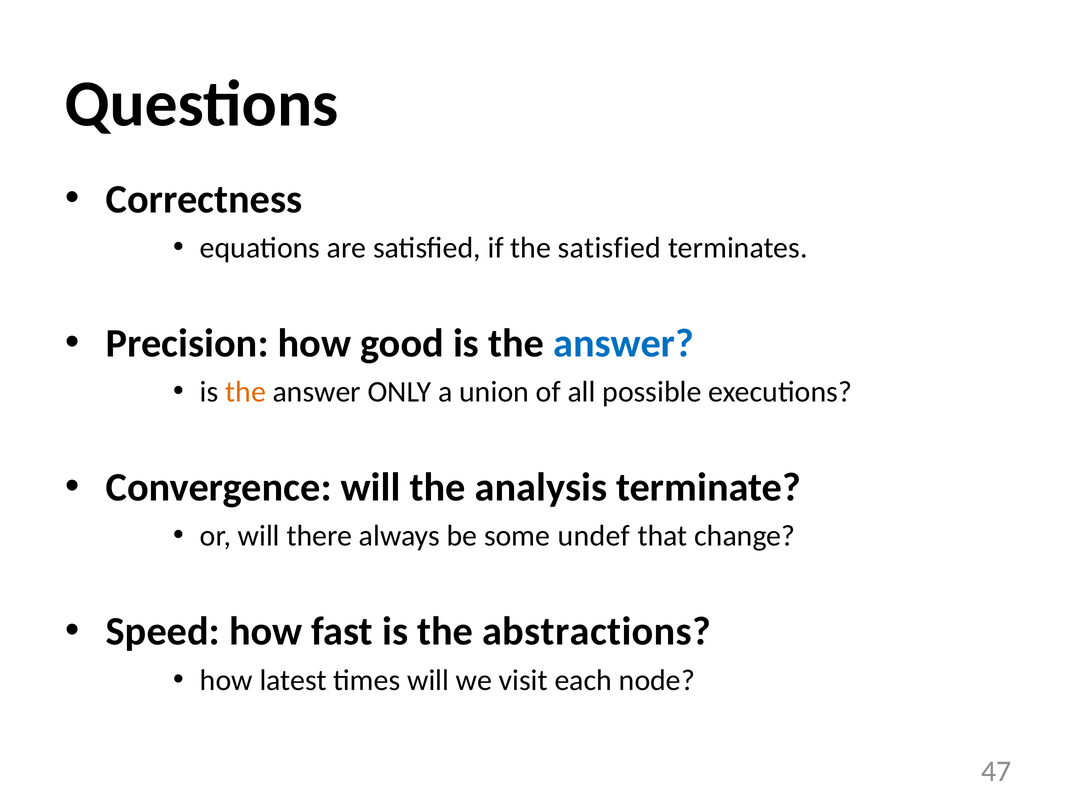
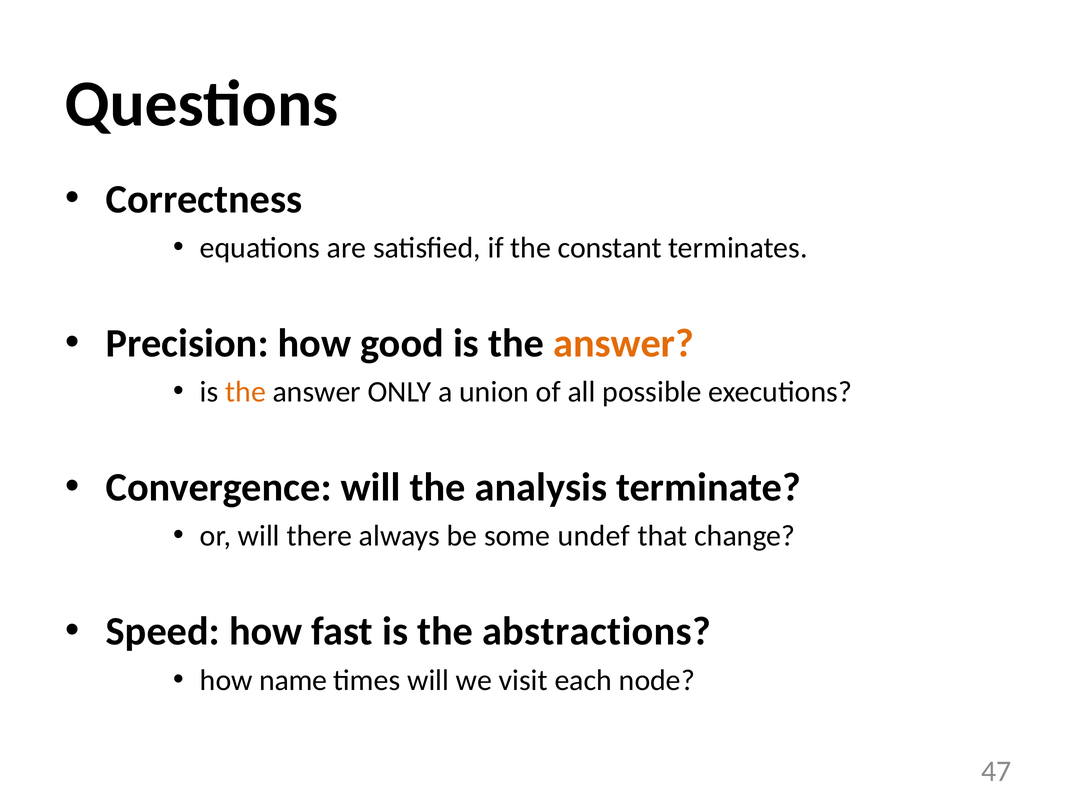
the satisfied: satisfied -> constant
answer at (623, 343) colour: blue -> orange
latest: latest -> name
